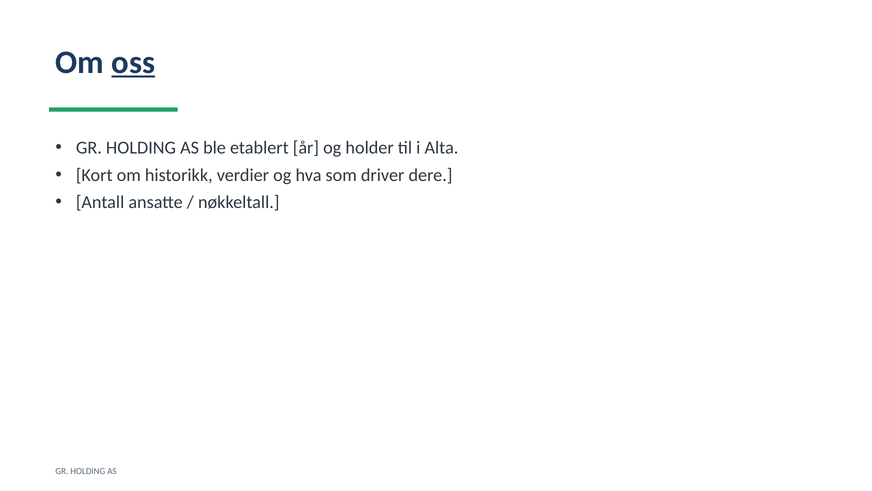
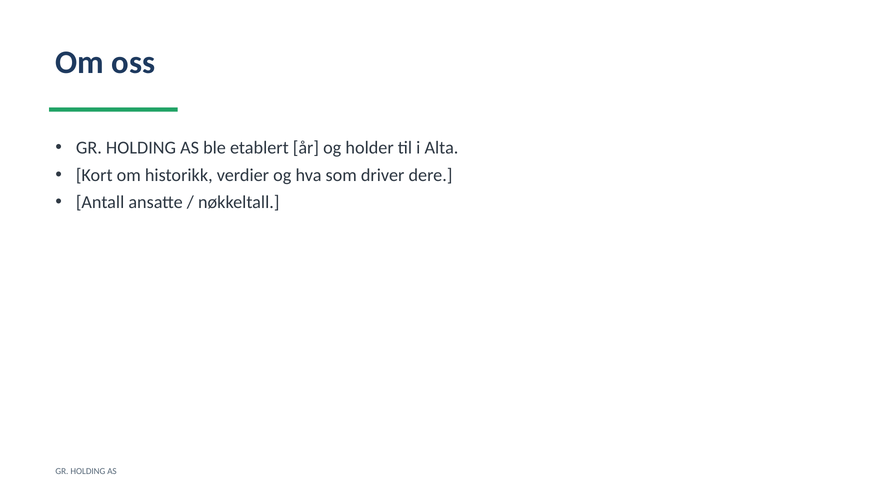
oss underline: present -> none
